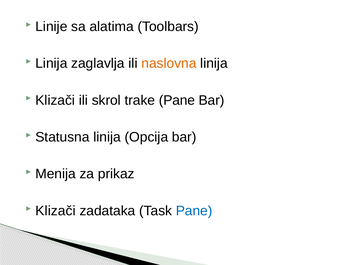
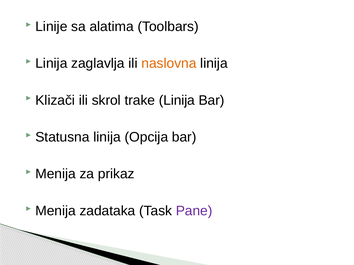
trake Pane: Pane -> Linija
Klizači at (56, 211): Klizači -> Menija
Pane at (194, 211) colour: blue -> purple
